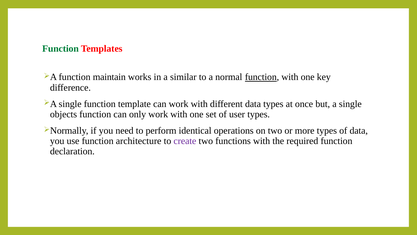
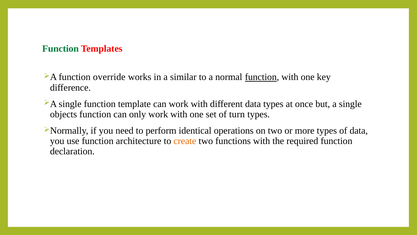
maintain: maintain -> override
user: user -> turn
create colour: purple -> orange
